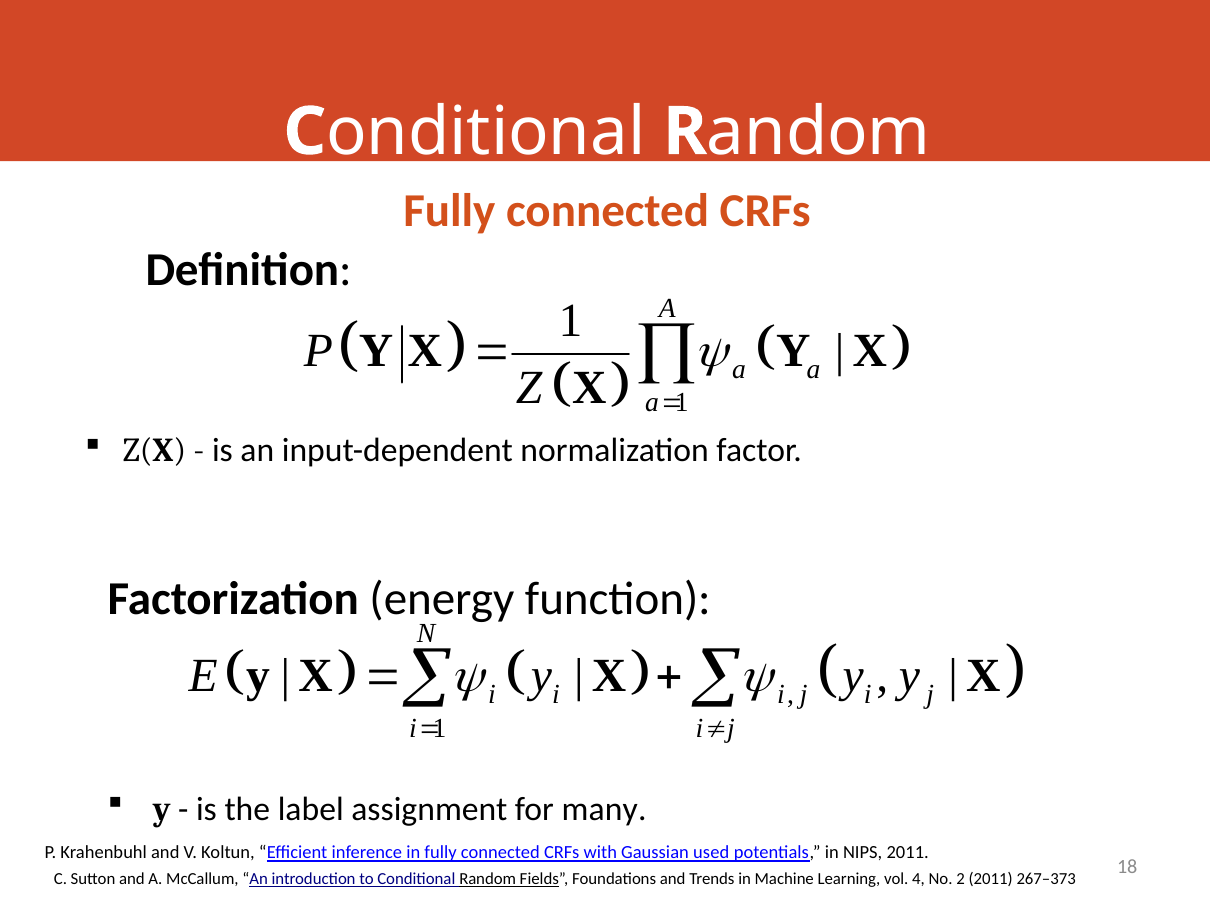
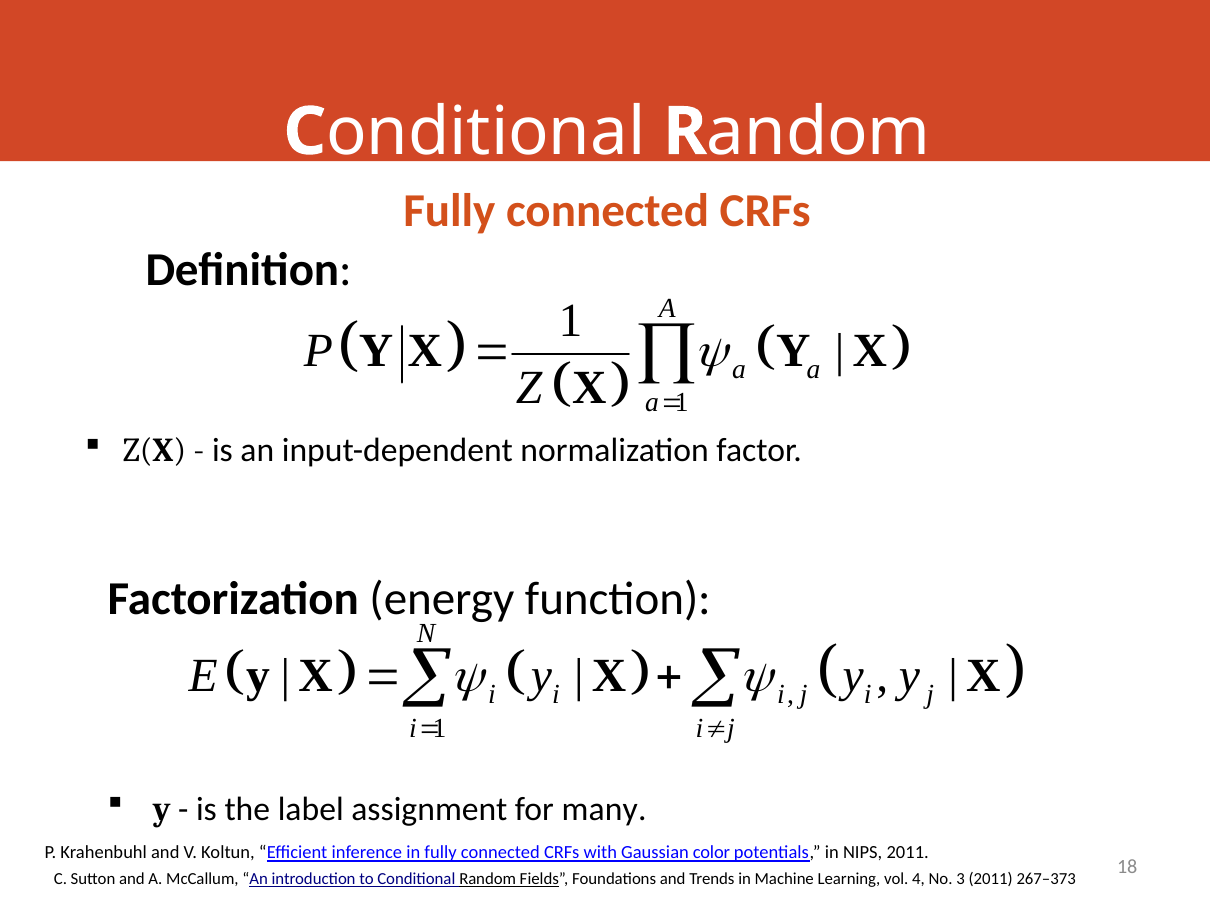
used: used -> color
2: 2 -> 3
